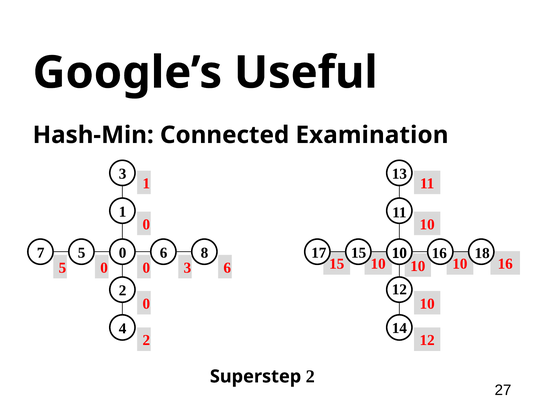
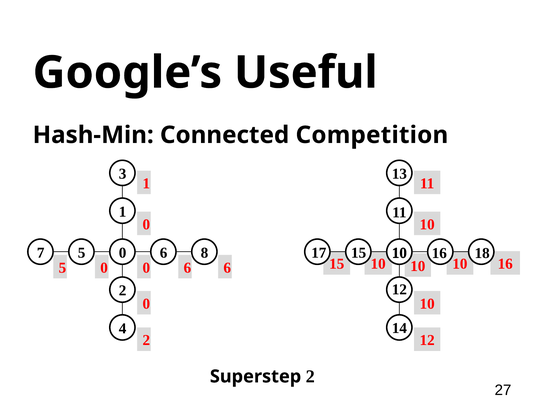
Examination: Examination -> Competition
0 3: 3 -> 6
